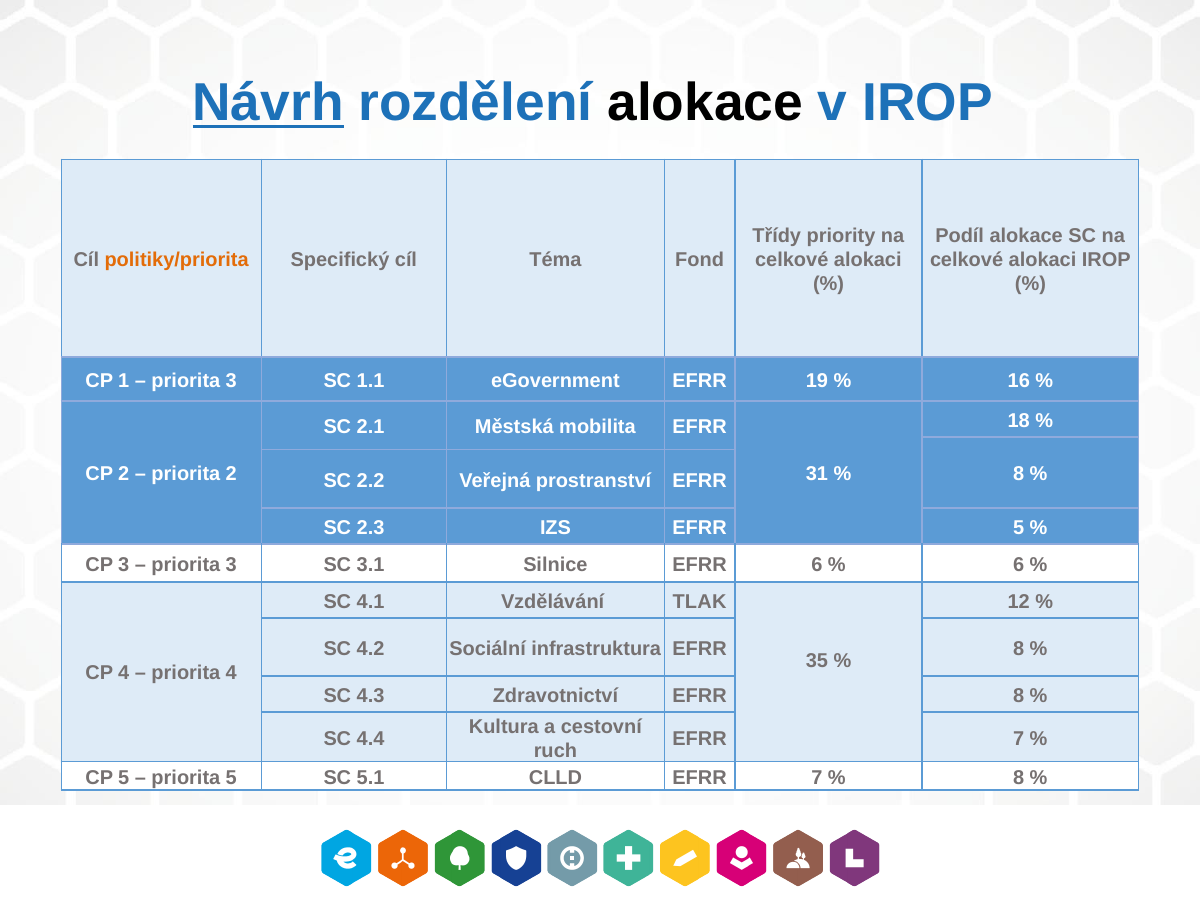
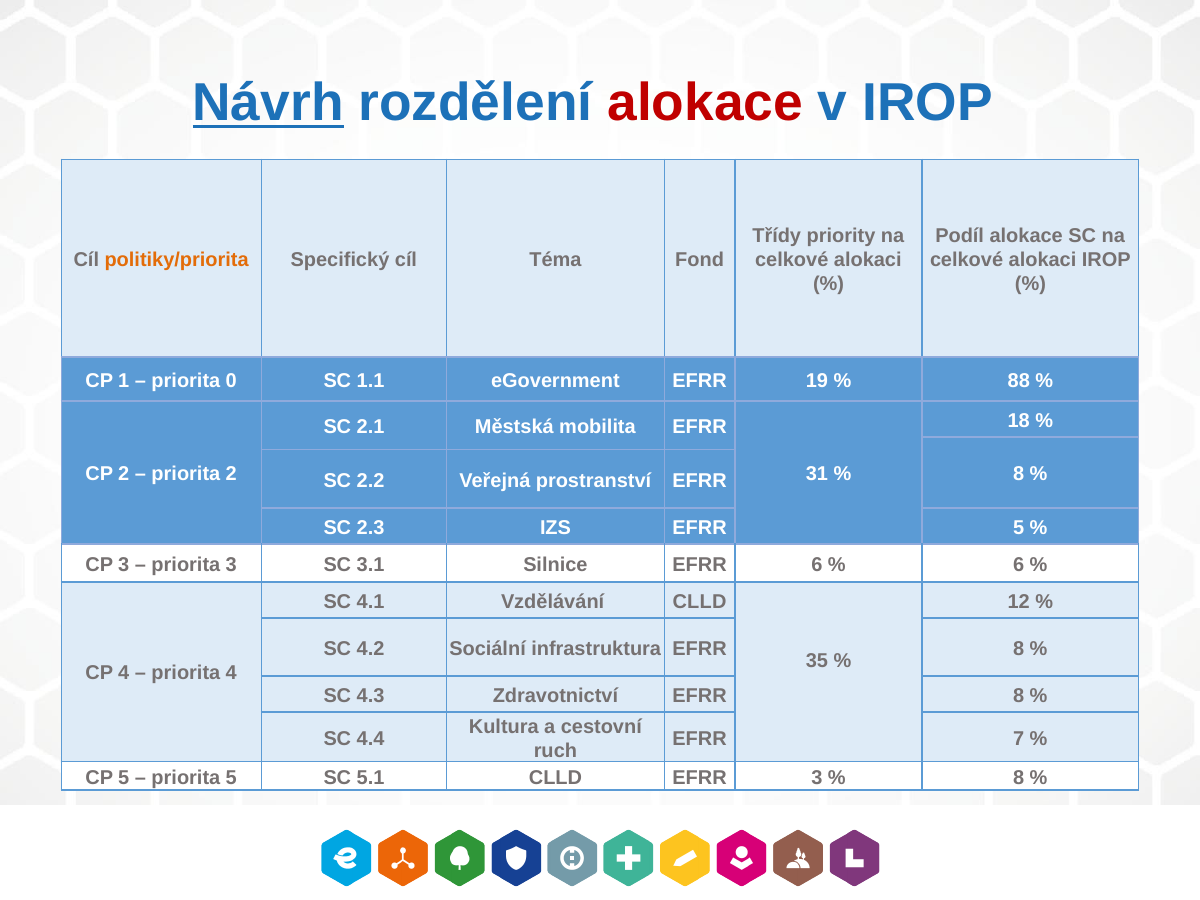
alokace at (705, 103) colour: black -> red
3 at (231, 381): 3 -> 0
16: 16 -> 88
Vzdělávání TLAK: TLAK -> CLLD
CLLD EFRR 7: 7 -> 3
